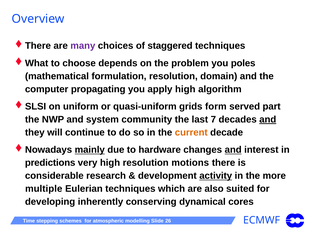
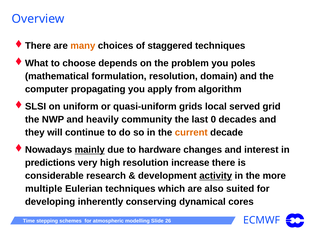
many colour: purple -> orange
apply high: high -> from
form: form -> local
part: part -> grid
system: system -> heavily
7: 7 -> 0
and at (268, 120) underline: present -> none
and at (233, 150) underline: present -> none
motions: motions -> increase
